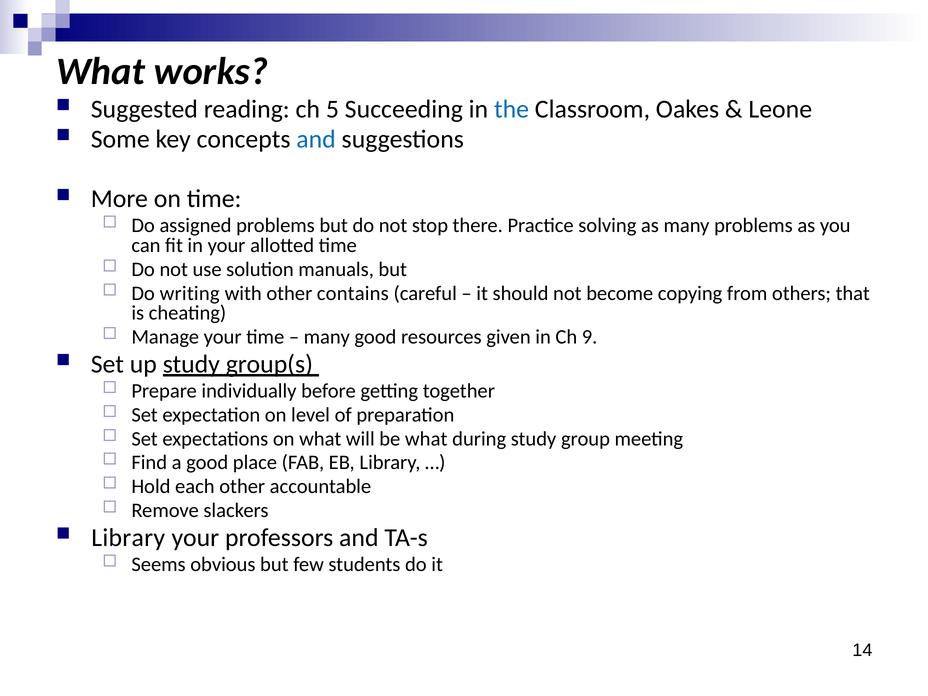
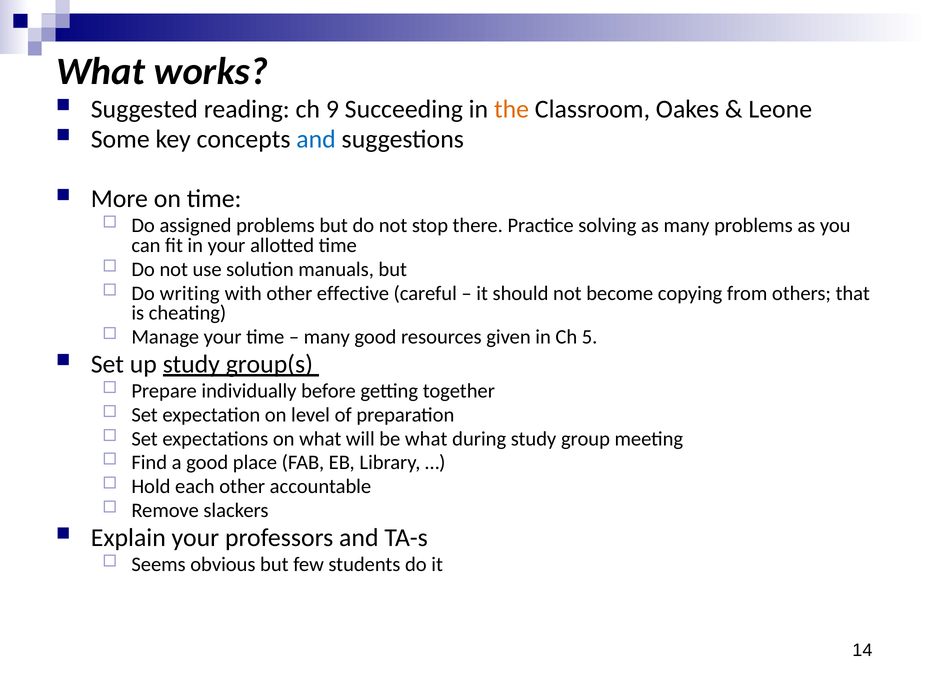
5: 5 -> 9
the colour: blue -> orange
contains: contains -> effective
9: 9 -> 5
Library at (128, 538): Library -> Explain
